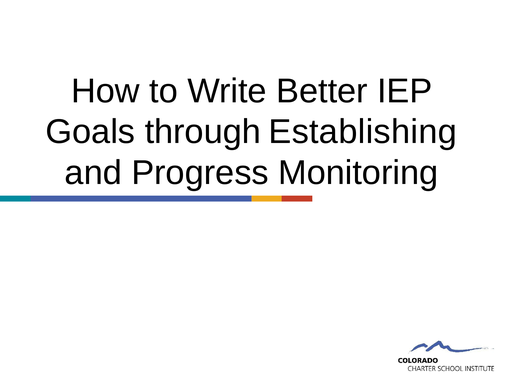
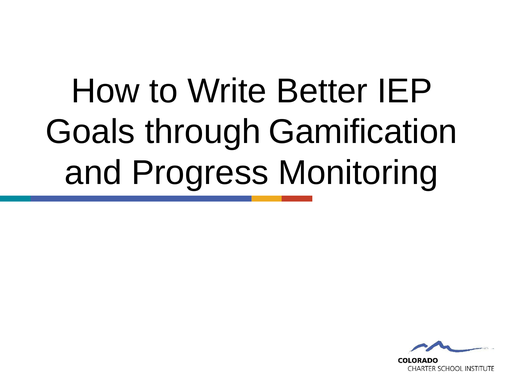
Establishing: Establishing -> Gamification
